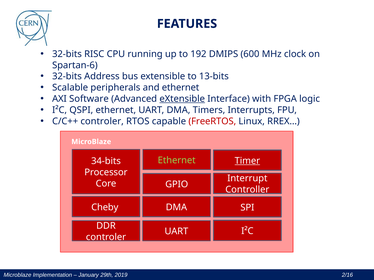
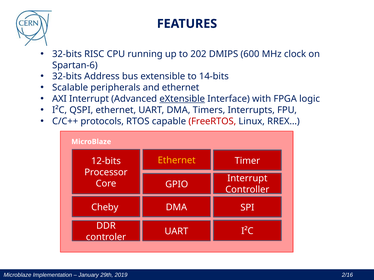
192: 192 -> 202
13-bits: 13-bits -> 14-bits
AXI Software: Software -> Interrupt
C/C++ controler: controler -> protocols
Ethernet at (177, 161) colour: light green -> yellow
Timer underline: present -> none
34-bits: 34-bits -> 12-bits
